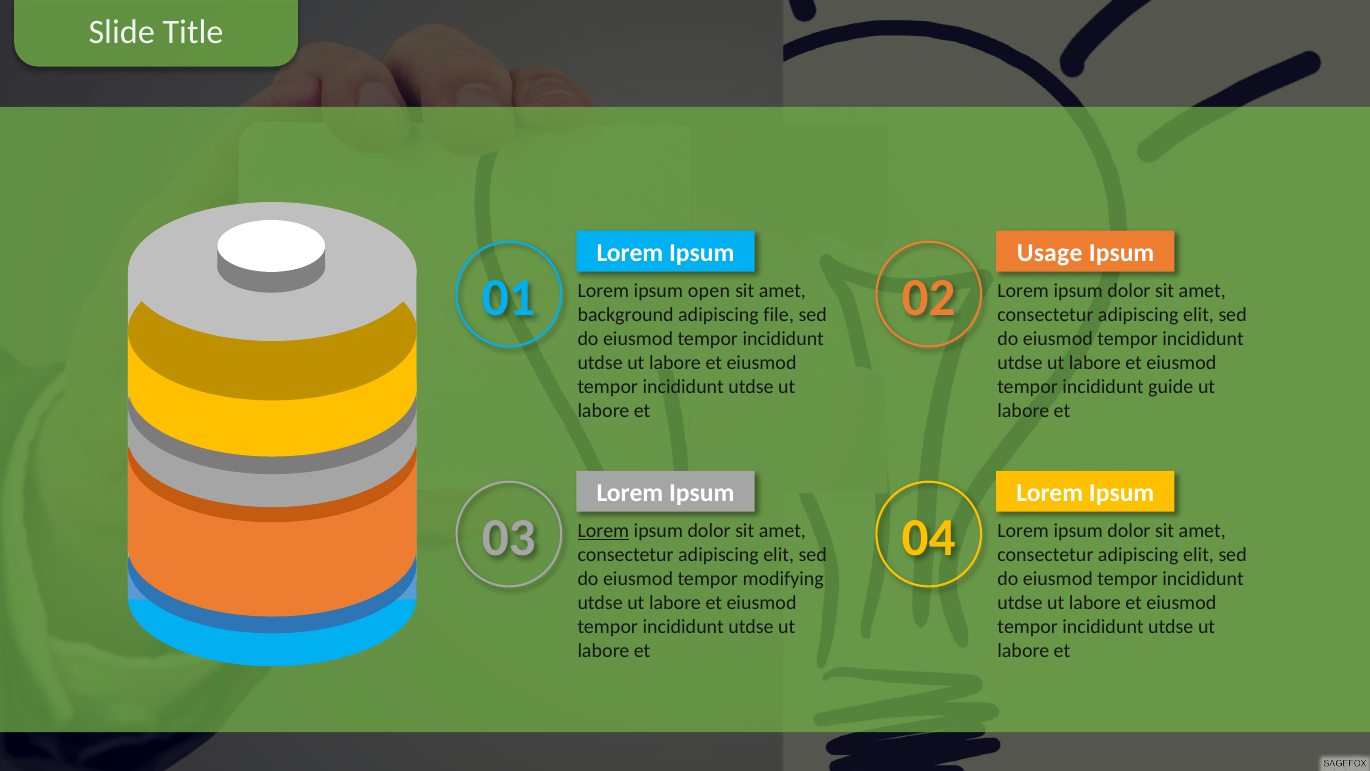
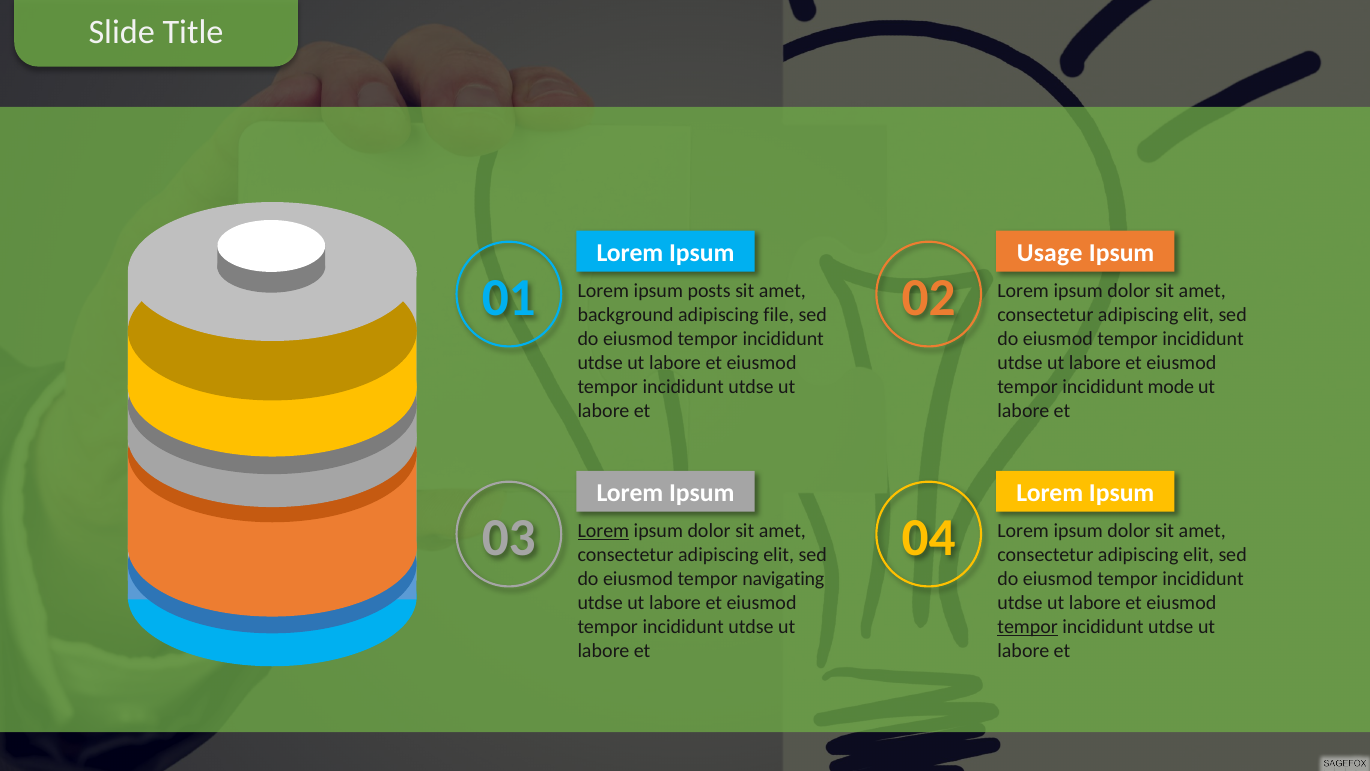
open: open -> posts
guide: guide -> mode
modifying: modifying -> navigating
tempor at (1028, 627) underline: none -> present
